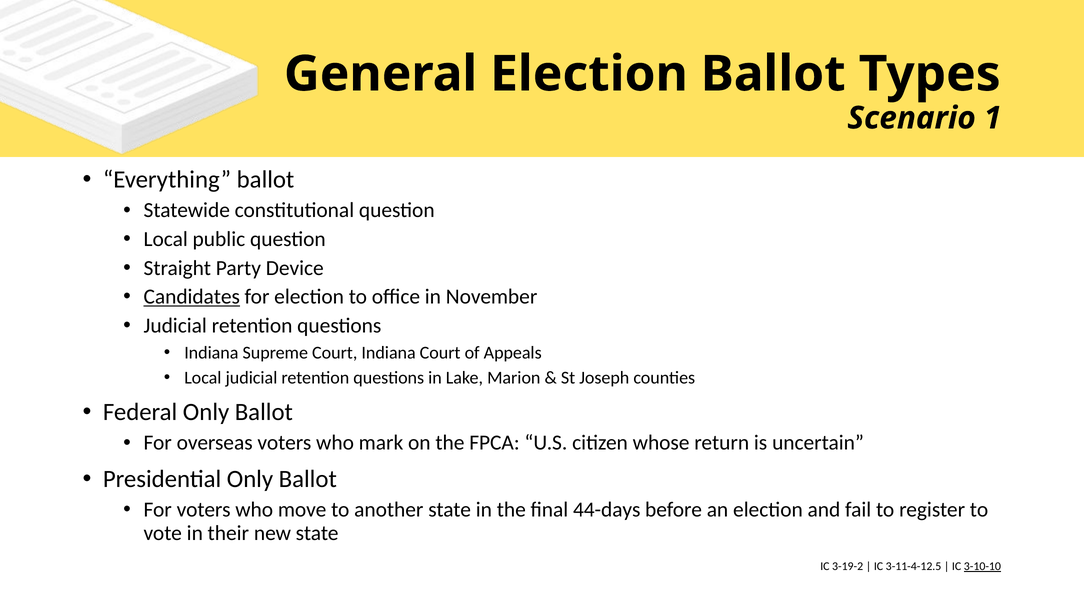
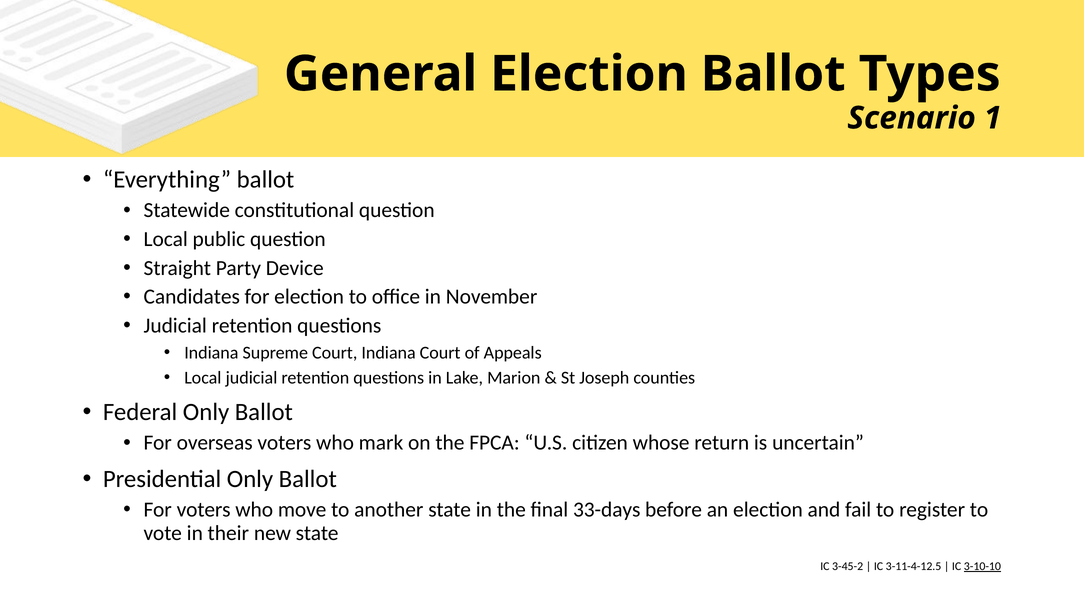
Candidates underline: present -> none
44-days: 44-days -> 33-days
3-19-2: 3-19-2 -> 3-45-2
